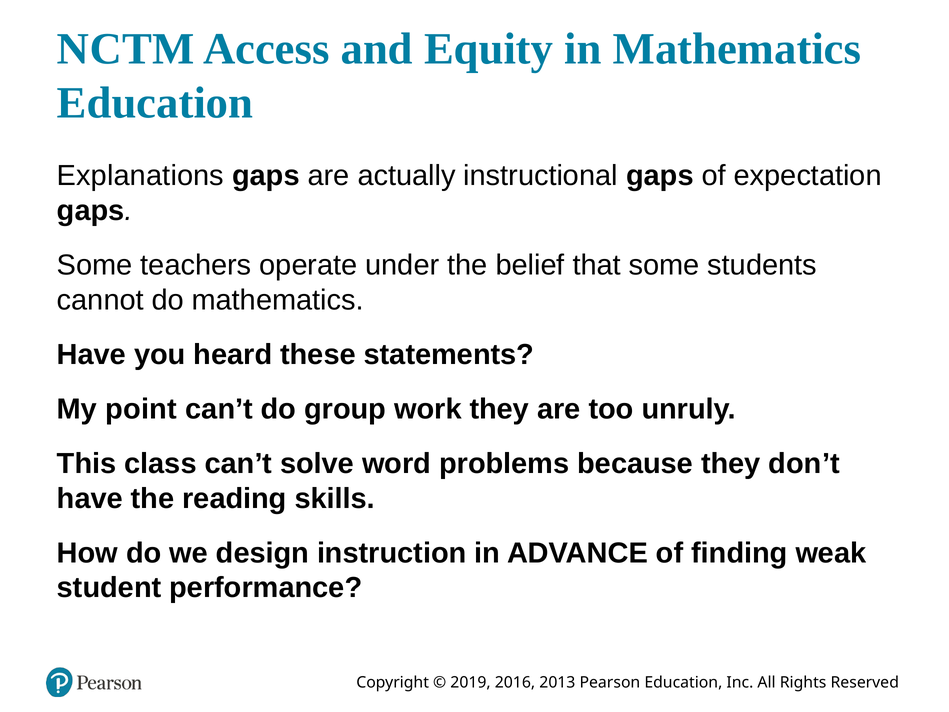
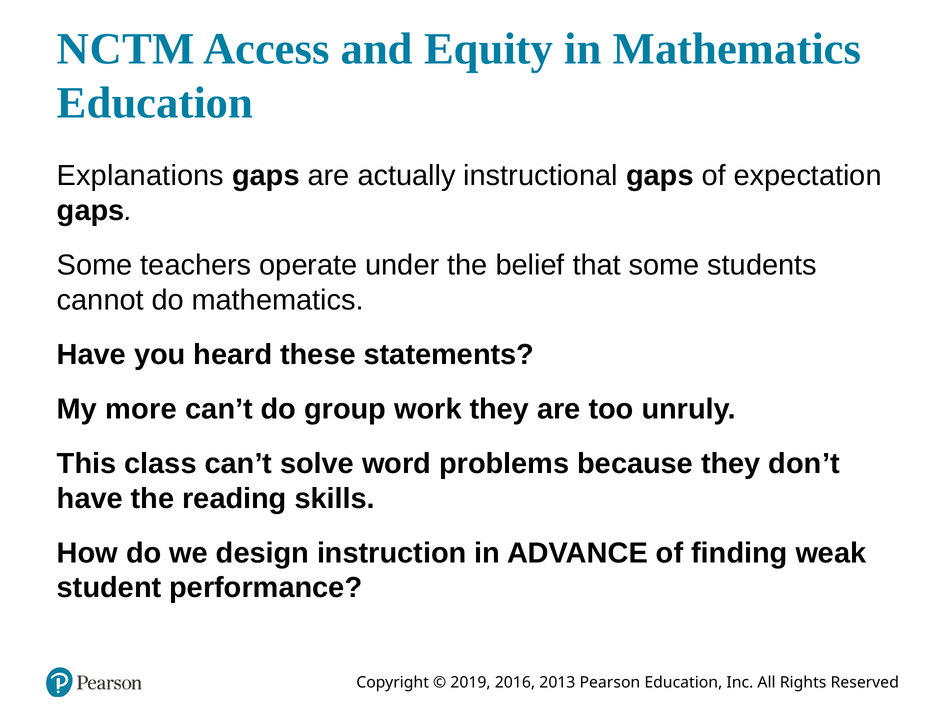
point: point -> more
